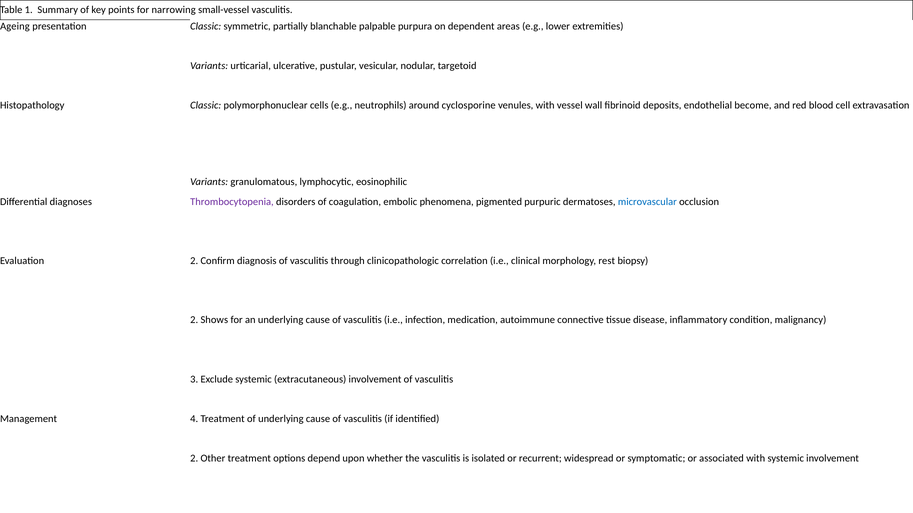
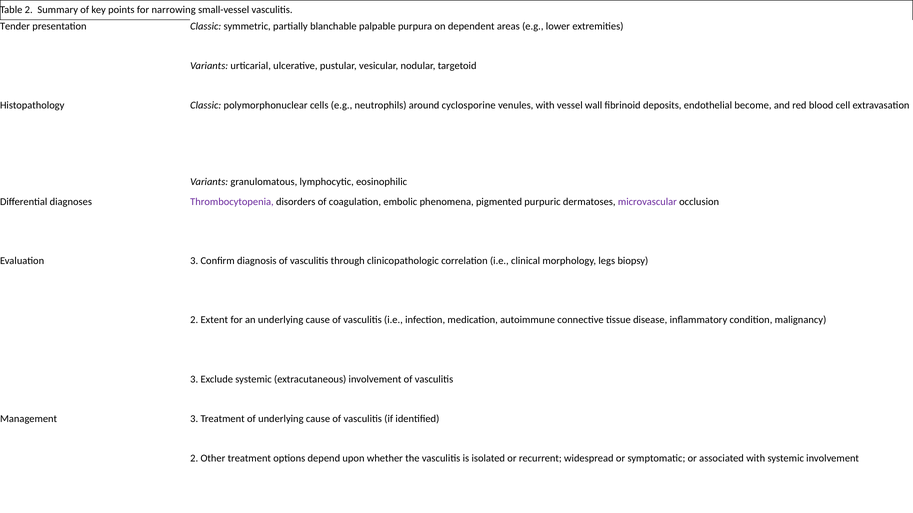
Table 1: 1 -> 2
Ageing: Ageing -> Tender
microvascular colour: blue -> purple
Evaluation 2: 2 -> 3
rest: rest -> legs
Shows: Shows -> Extent
Management 4: 4 -> 3
